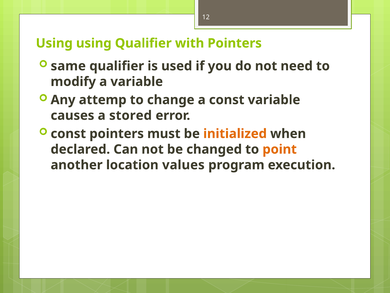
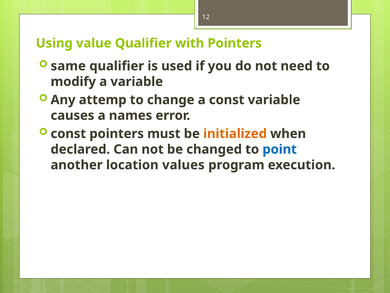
Using using: using -> value
stored: stored -> names
point colour: orange -> blue
